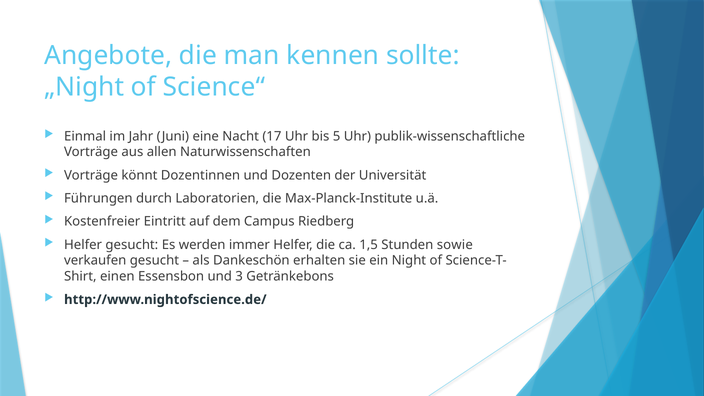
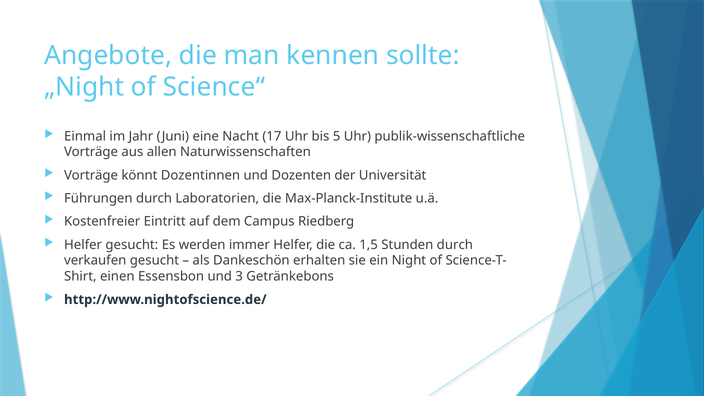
Stunden sowie: sowie -> durch
